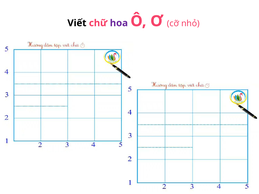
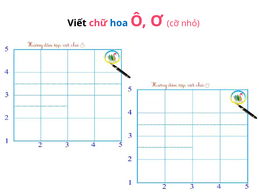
hoa colour: purple -> blue
